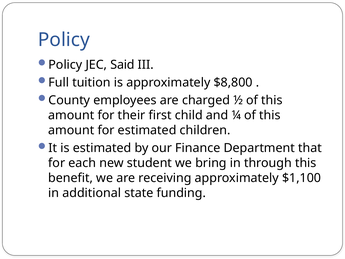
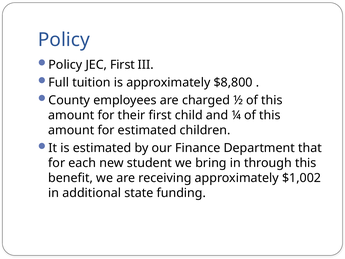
JEC Said: Said -> First
$1,100: $1,100 -> $1,002
